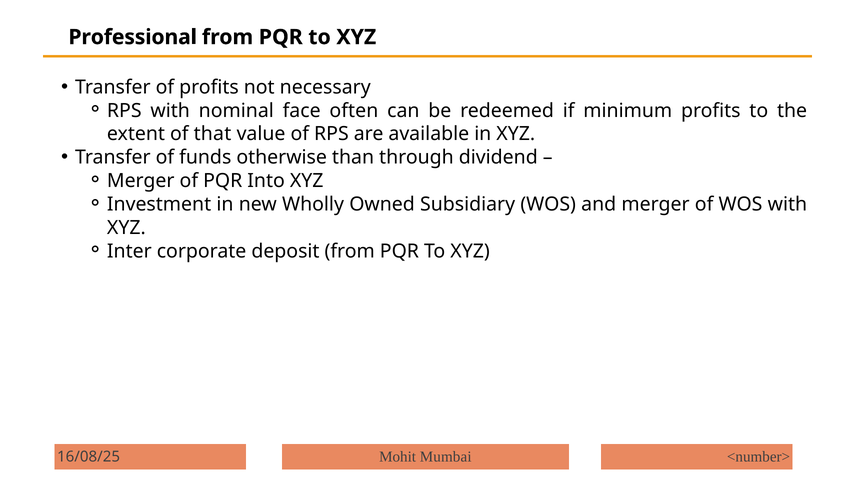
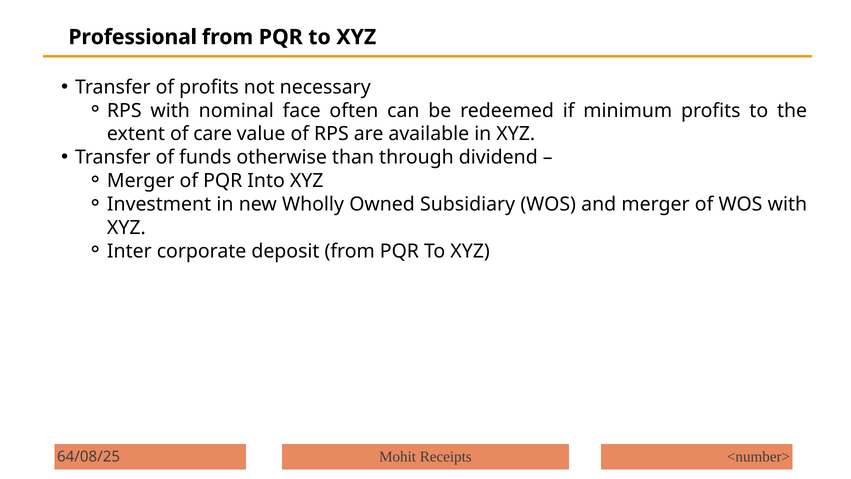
that: that -> care
16/08/25: 16/08/25 -> 64/08/25
Mumbai: Mumbai -> Receipts
